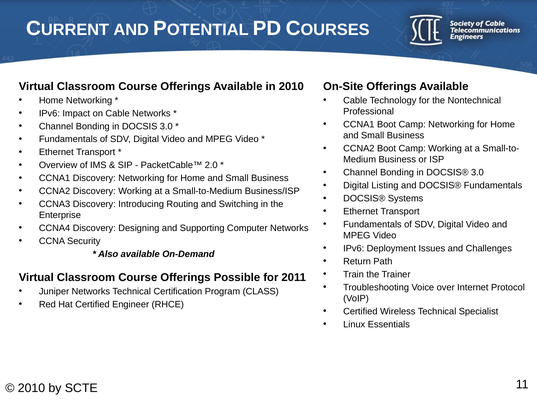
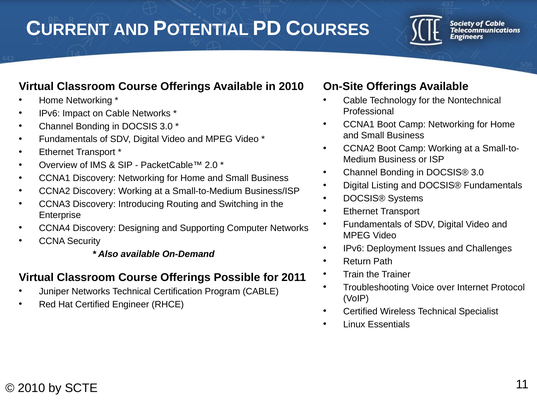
Program CLASS: CLASS -> CABLE
